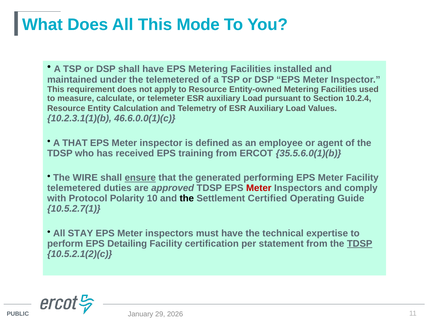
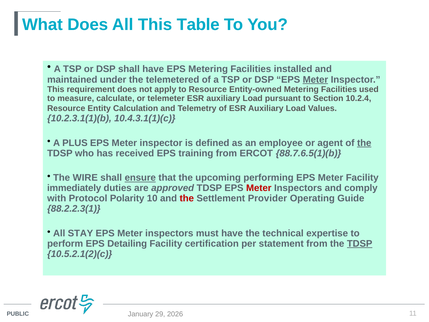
Mode: Mode -> Table
Meter at (315, 80) underline: none -> present
46.6.0.0(1)(c: 46.6.0.0(1)(c -> 10.4.3.1(1)(c
A THAT: THAT -> PLUS
the at (364, 143) underline: none -> present
35.5.6.0(1)(b: 35.5.6.0(1)(b -> 88.7.6.5(1)(b
generated: generated -> upcoming
telemetered at (74, 188): telemetered -> immediately
the at (187, 198) colour: black -> red
Certified: Certified -> Provider
10.5.2.7(1: 10.5.2.7(1 -> 88.2.2.3(1
